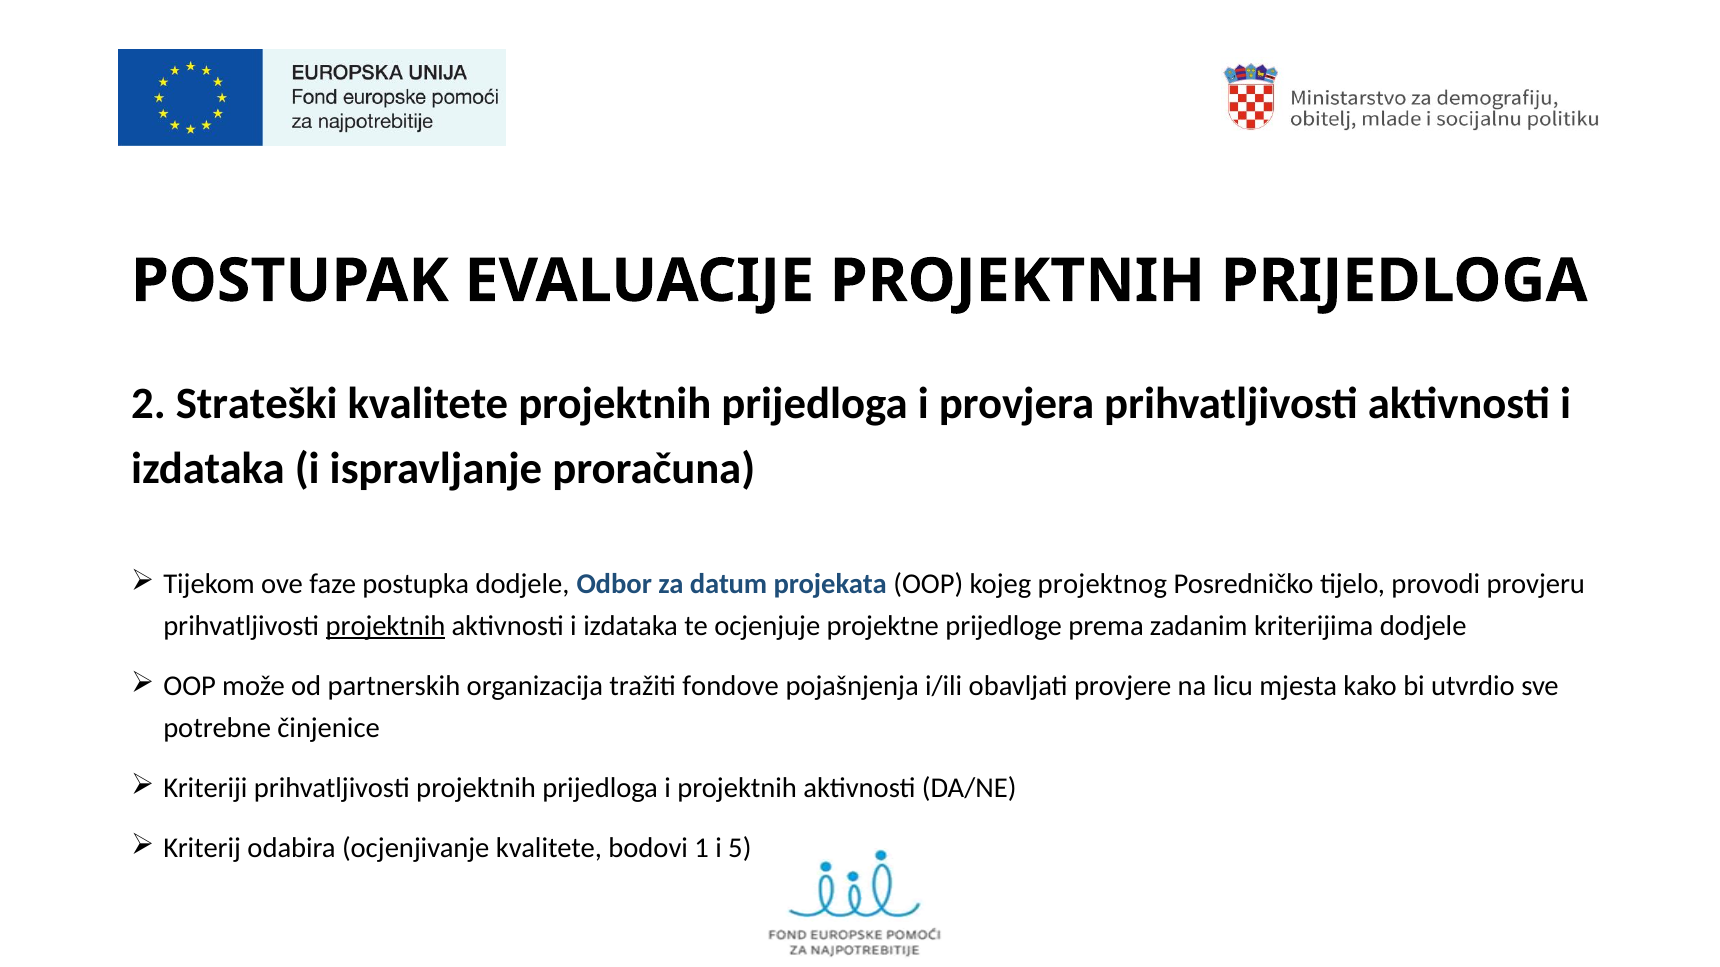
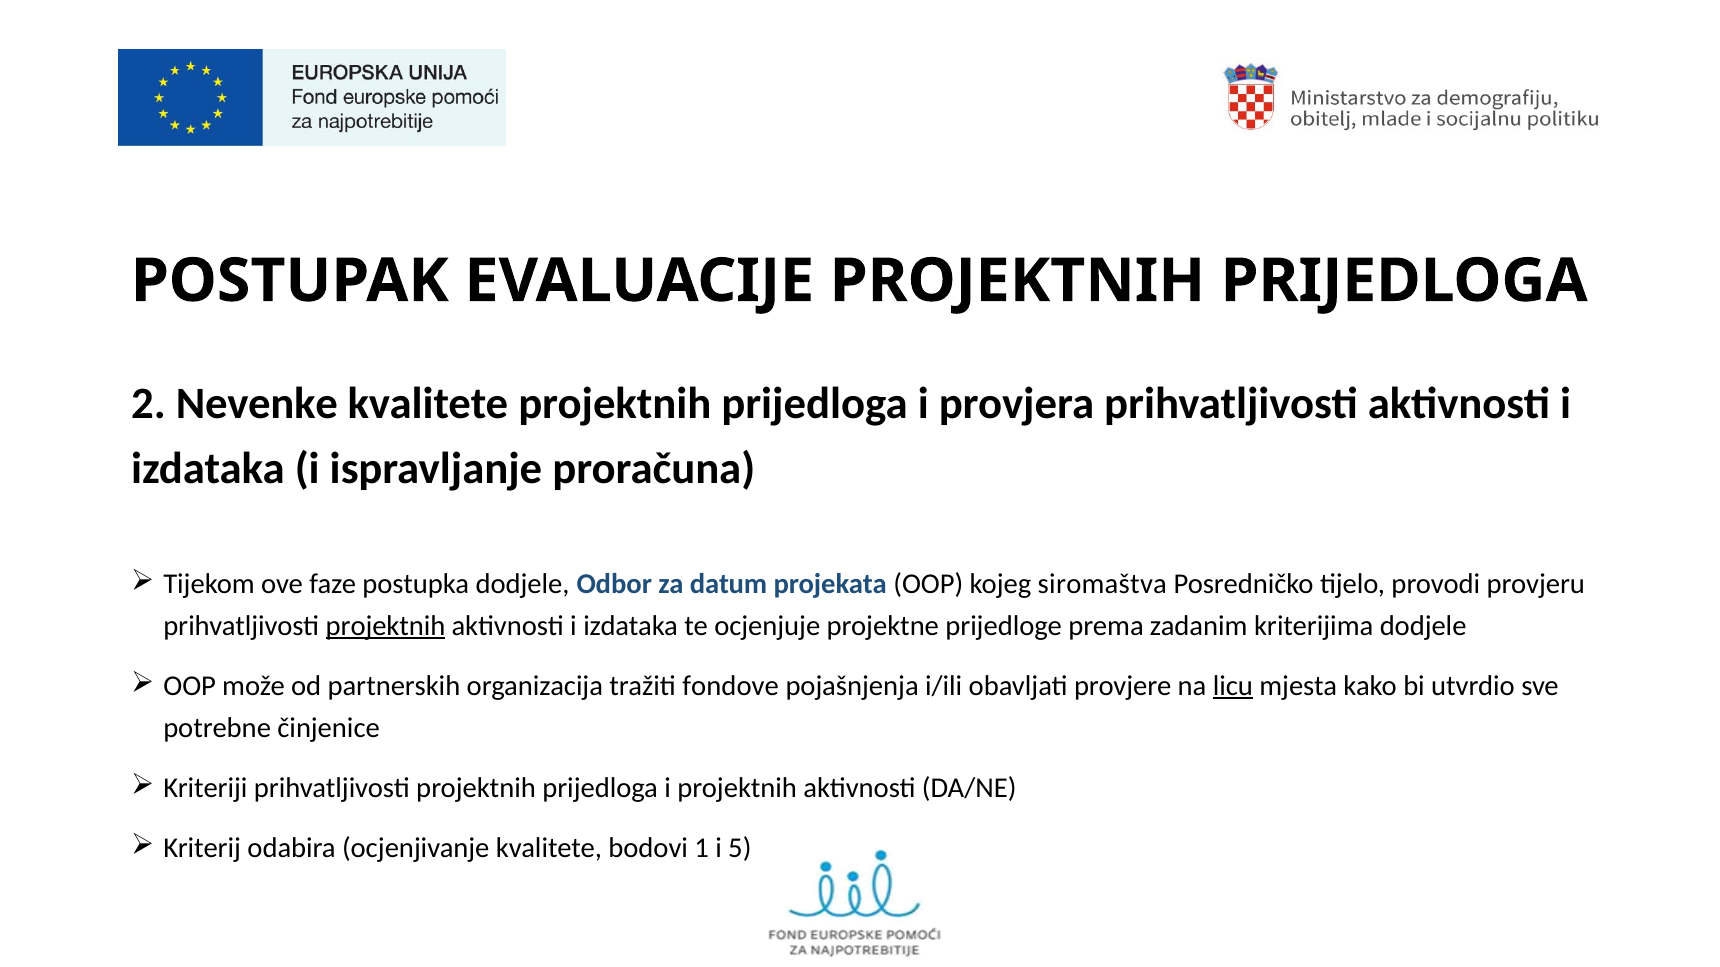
Strateški: Strateški -> Nevenke
projektnog: projektnog -> siromaštva
licu underline: none -> present
